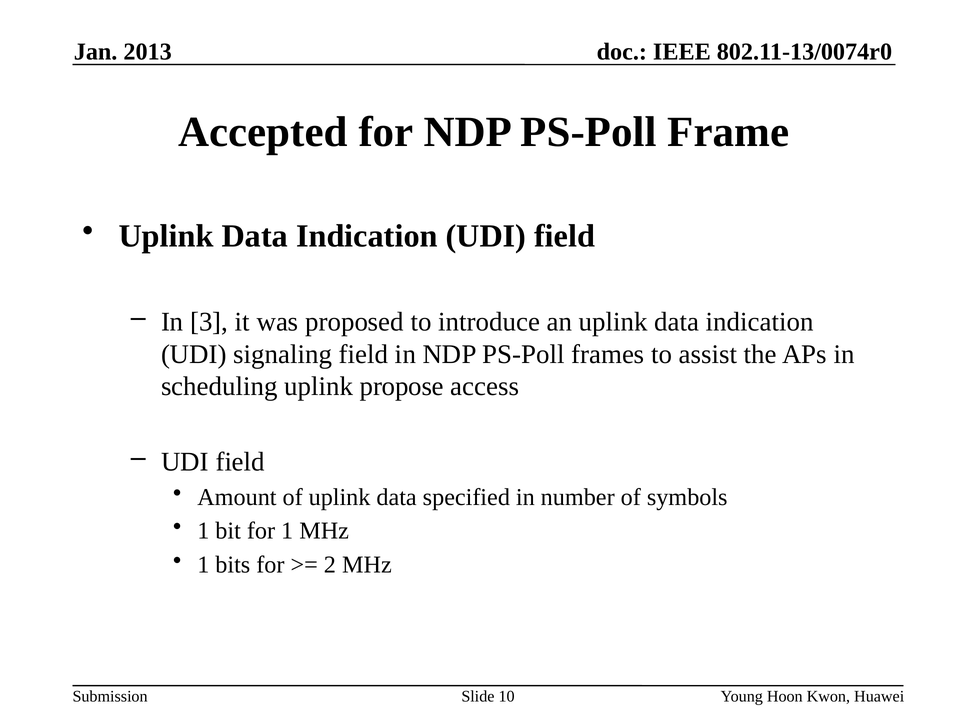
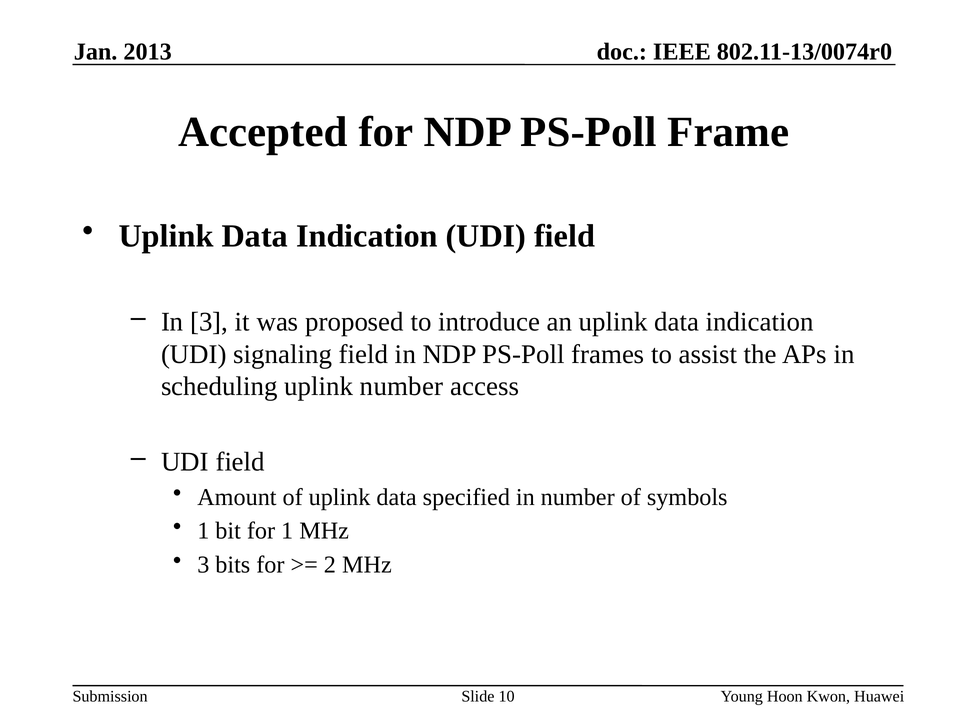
uplink propose: propose -> number
1 at (203, 565): 1 -> 3
